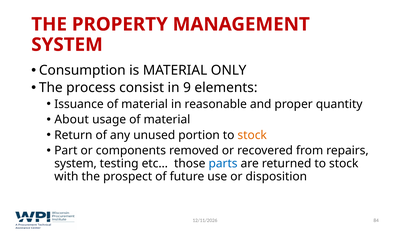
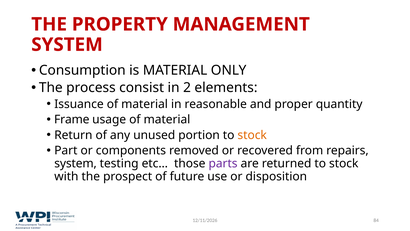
9: 9 -> 2
About: About -> Frame
parts colour: blue -> purple
